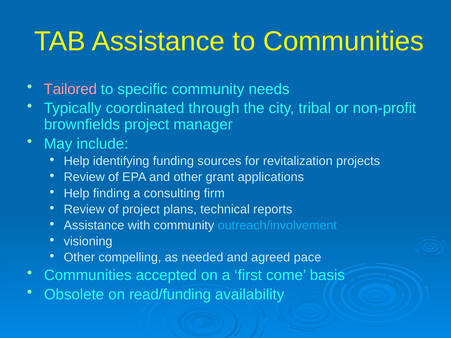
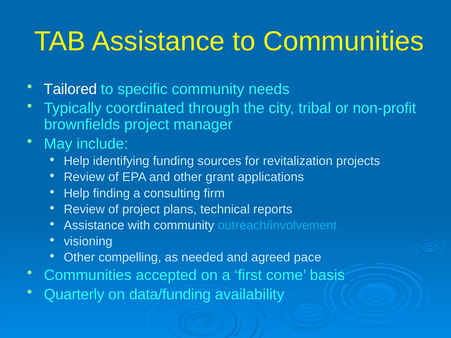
Tailored colour: pink -> white
Obsolete: Obsolete -> Quarterly
read/funding: read/funding -> data/funding
